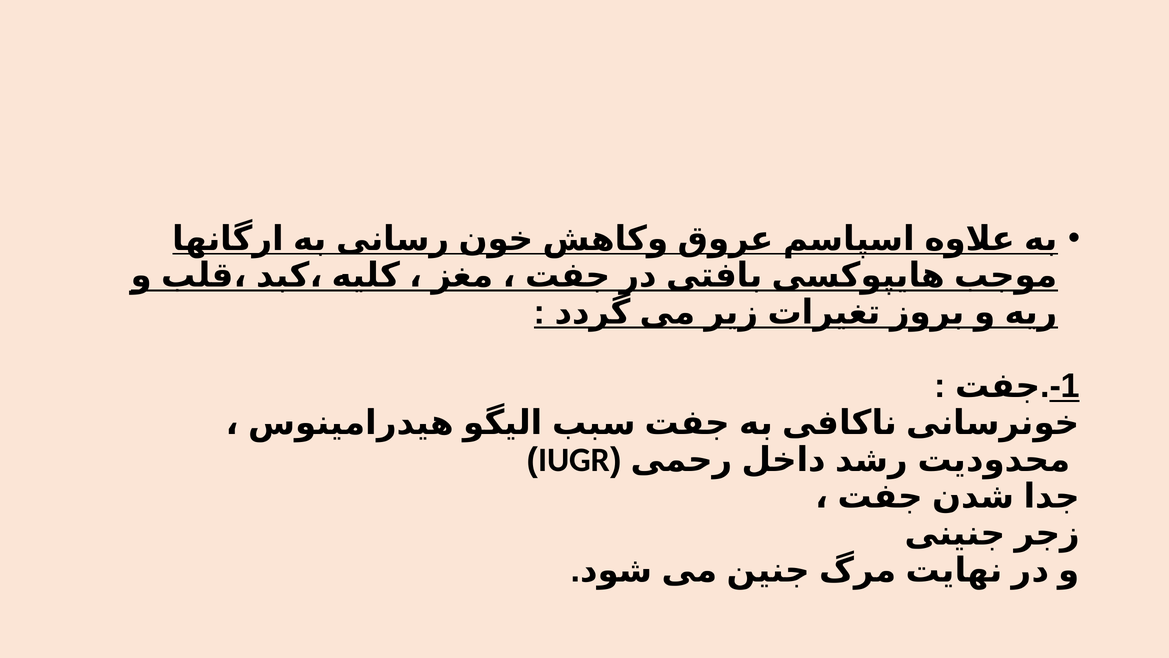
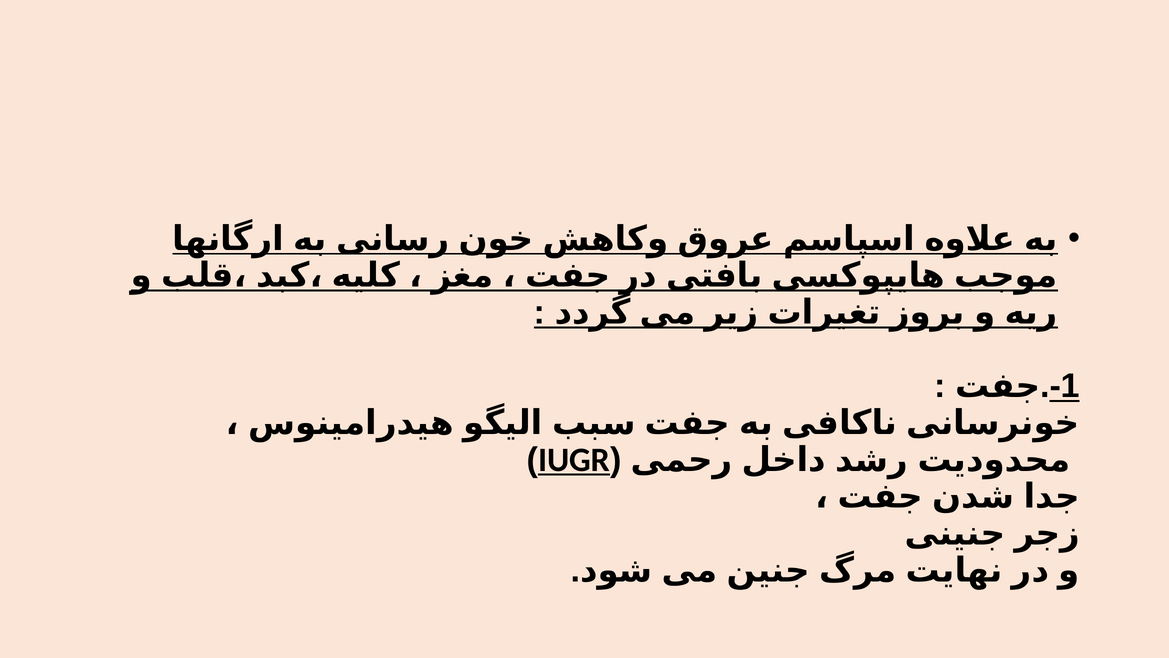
IUGR underline: none -> present
